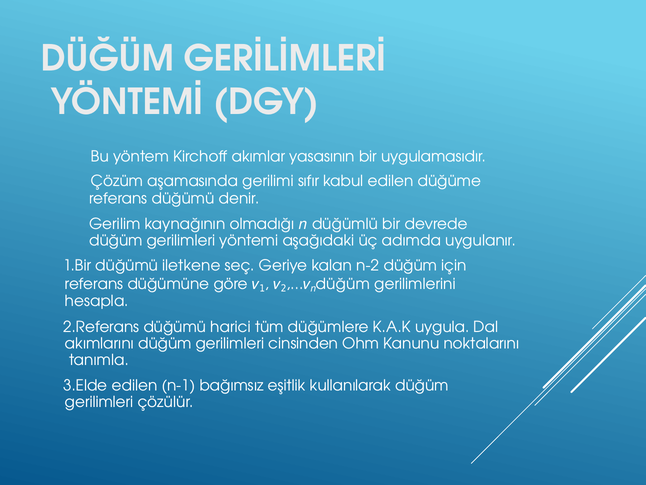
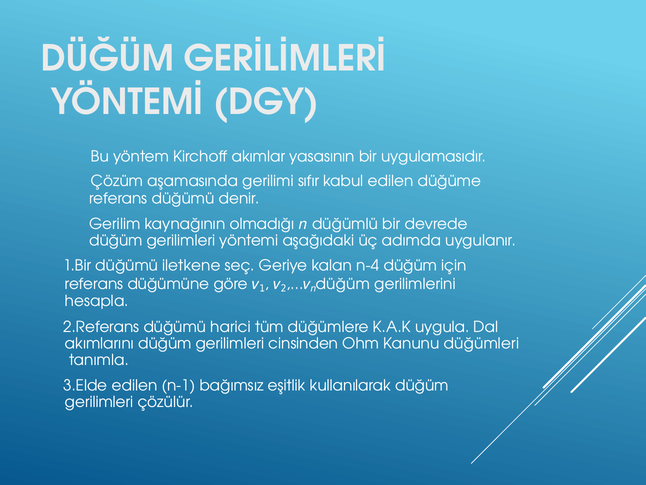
n-2: n-2 -> n-4
noktalarını: noktalarını -> düğümleri
